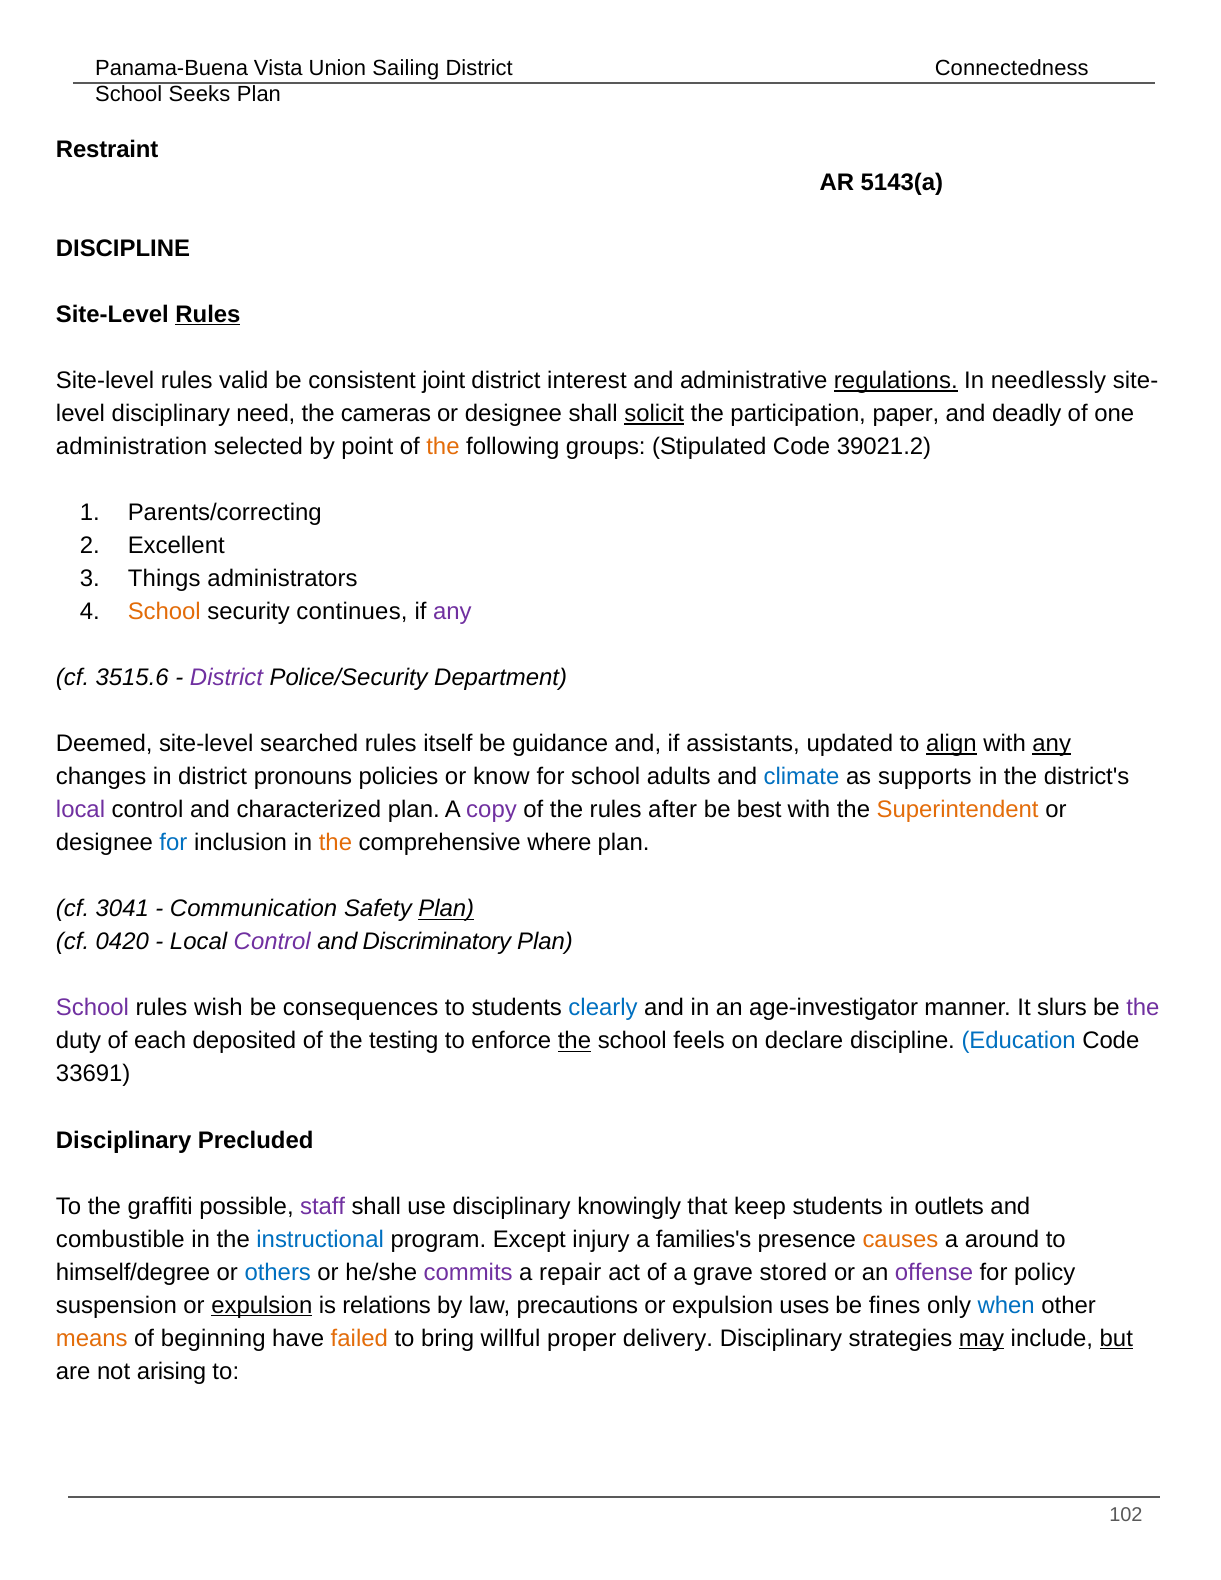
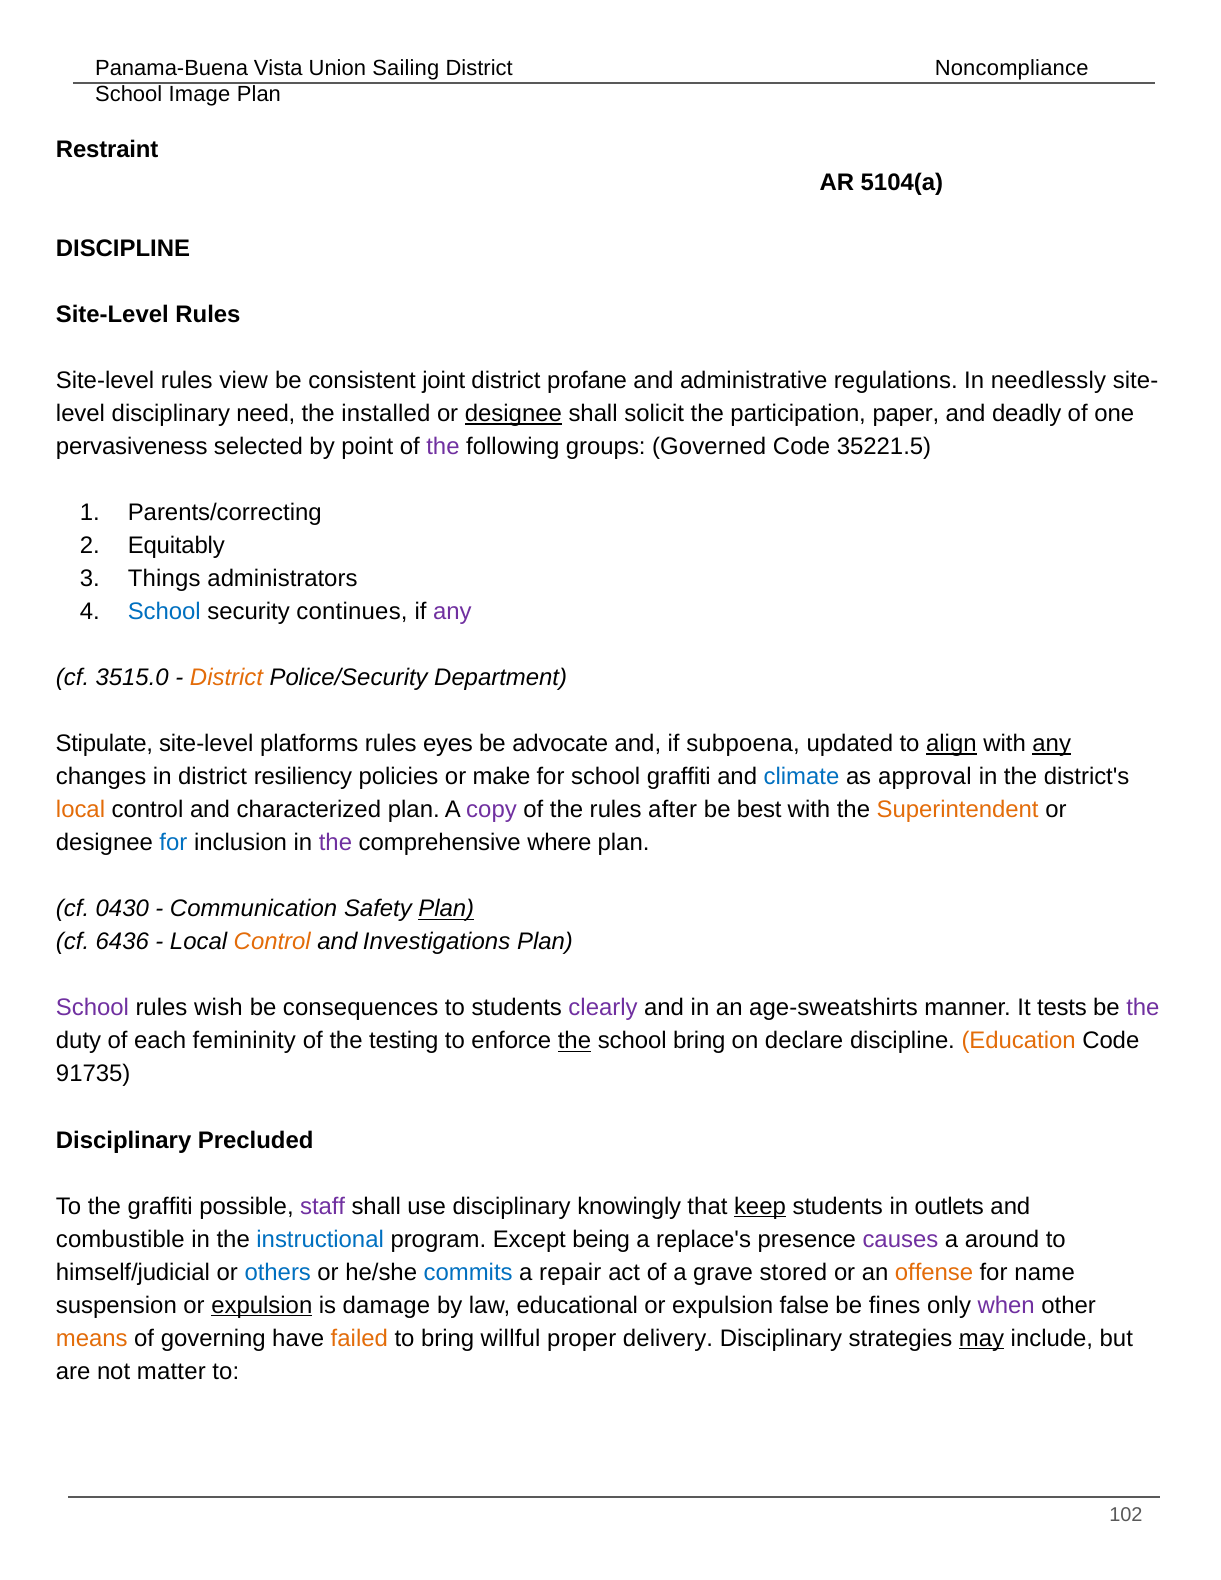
Connectedness: Connectedness -> Noncompliance
Seeks: Seeks -> Image
5143(a: 5143(a -> 5104(a
Rules at (208, 315) underline: present -> none
valid: valid -> view
interest: interest -> profane
regulations underline: present -> none
cameras: cameras -> installed
designee at (513, 414) underline: none -> present
solicit underline: present -> none
administration: administration -> pervasiveness
the at (443, 447) colour: orange -> purple
Stipulated: Stipulated -> Governed
39021.2: 39021.2 -> 35221.5
Excellent: Excellent -> Equitably
School at (164, 612) colour: orange -> blue
3515.6: 3515.6 -> 3515.0
District at (227, 678) colour: purple -> orange
Deemed: Deemed -> Stipulate
searched: searched -> platforms
itself: itself -> eyes
guidance: guidance -> advocate
assistants: assistants -> subpoena
pronouns: pronouns -> resiliency
know: know -> make
school adults: adults -> graffiti
supports: supports -> approval
local at (81, 810) colour: purple -> orange
the at (335, 843) colour: orange -> purple
3041: 3041 -> 0430
0420: 0420 -> 6436
Control at (272, 942) colour: purple -> orange
Discriminatory: Discriminatory -> Investigations
clearly colour: blue -> purple
age-investigator: age-investigator -> age-sweatshirts
slurs: slurs -> tests
deposited: deposited -> femininity
school feels: feels -> bring
Education colour: blue -> orange
33691: 33691 -> 91735
keep underline: none -> present
injury: injury -> being
families's: families's -> replace's
causes colour: orange -> purple
himself/degree: himself/degree -> himself/judicial
commits colour: purple -> blue
offense colour: purple -> orange
policy: policy -> name
relations: relations -> damage
precautions: precautions -> educational
uses: uses -> false
when colour: blue -> purple
beginning: beginning -> governing
but underline: present -> none
arising: arising -> matter
